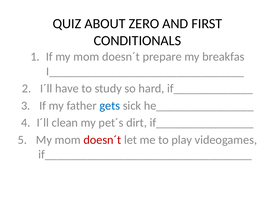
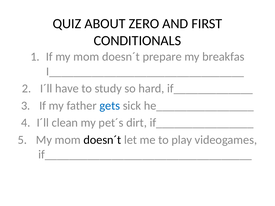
doesn´t at (102, 140) colour: red -> black
